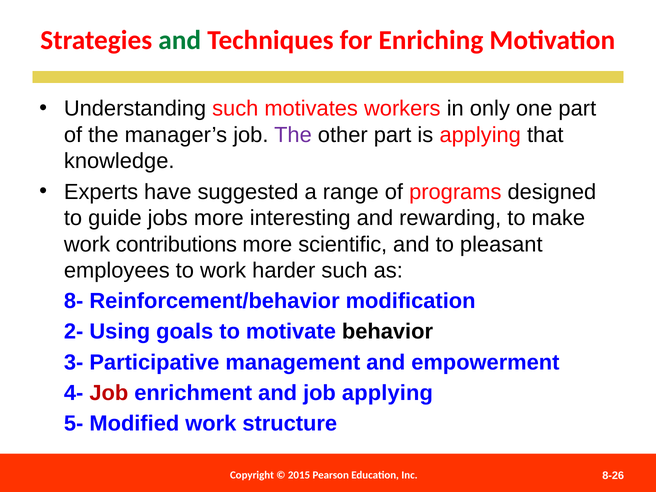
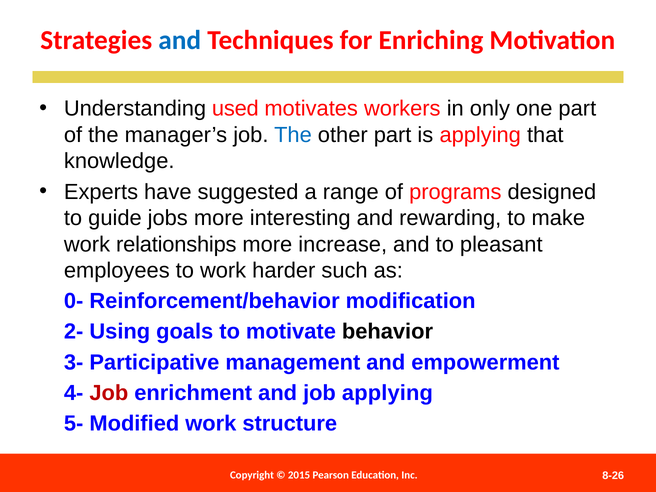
and at (180, 40) colour: green -> blue
Understanding such: such -> used
The at (293, 135) colour: purple -> blue
contributions: contributions -> relationships
scientific: scientific -> increase
8-: 8- -> 0-
